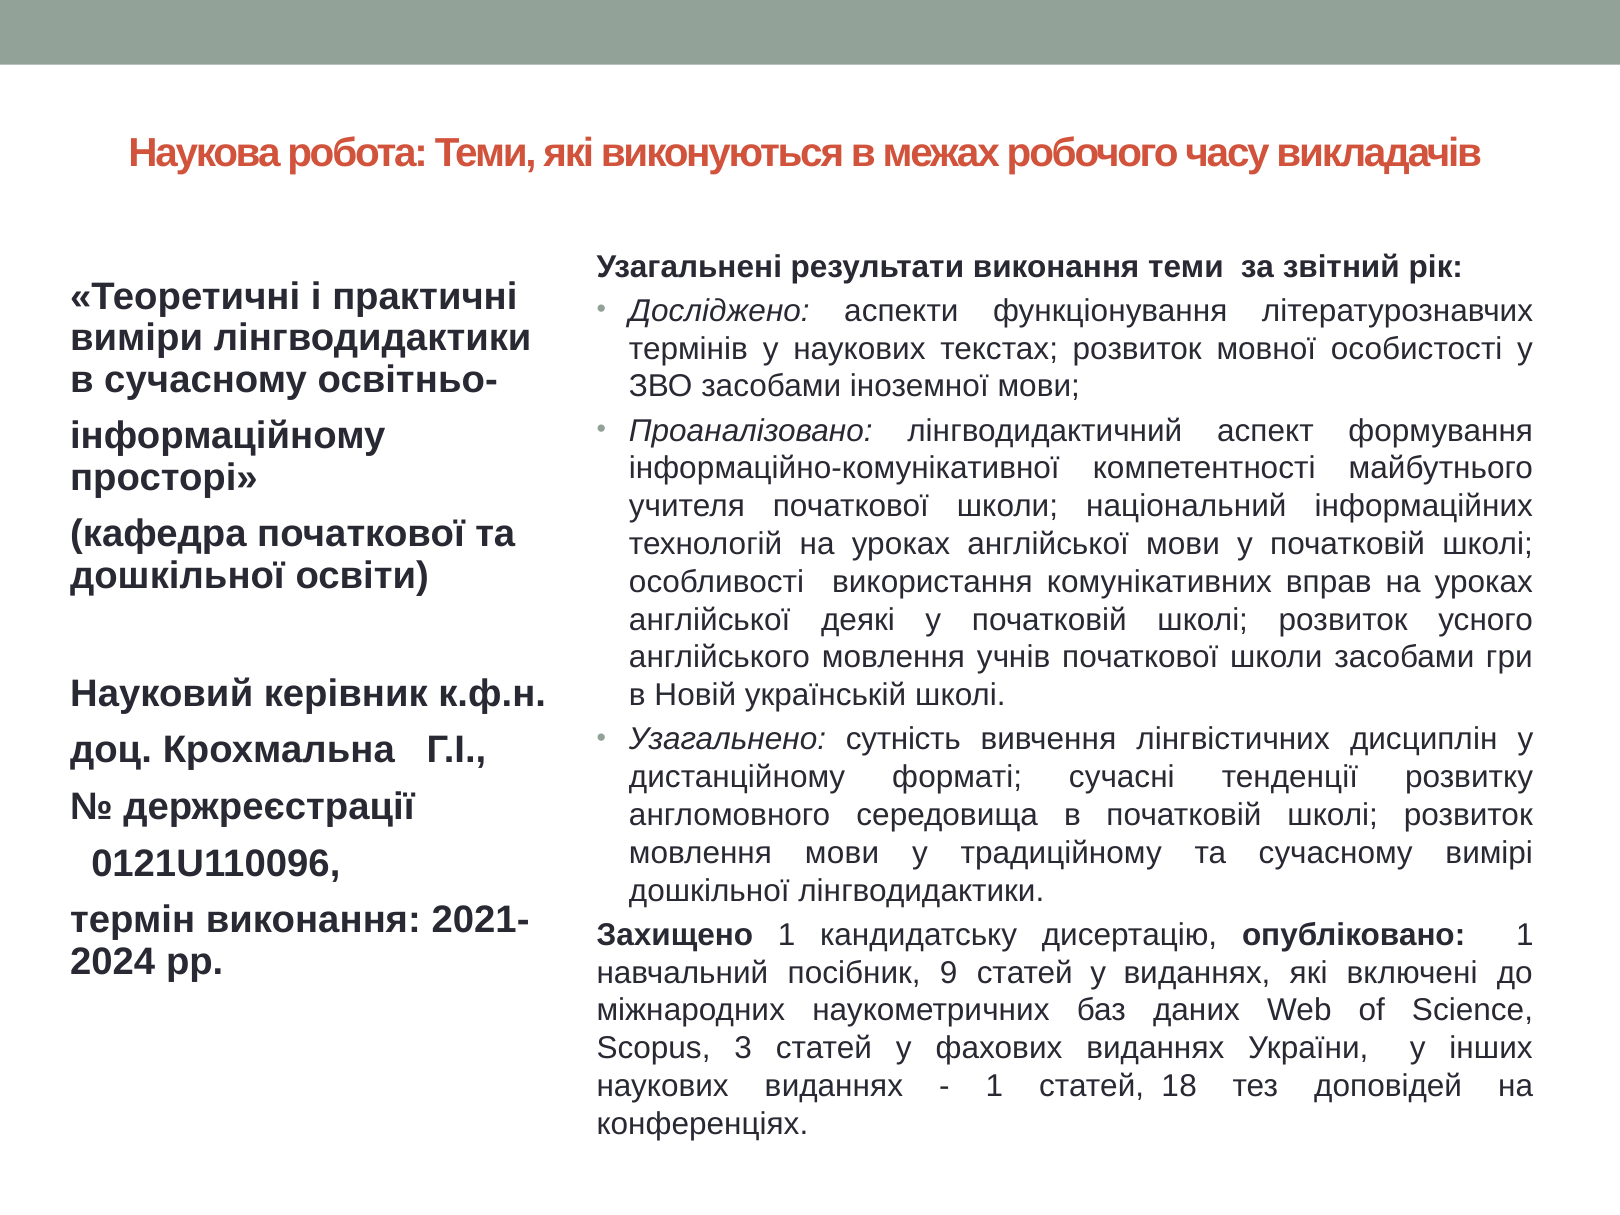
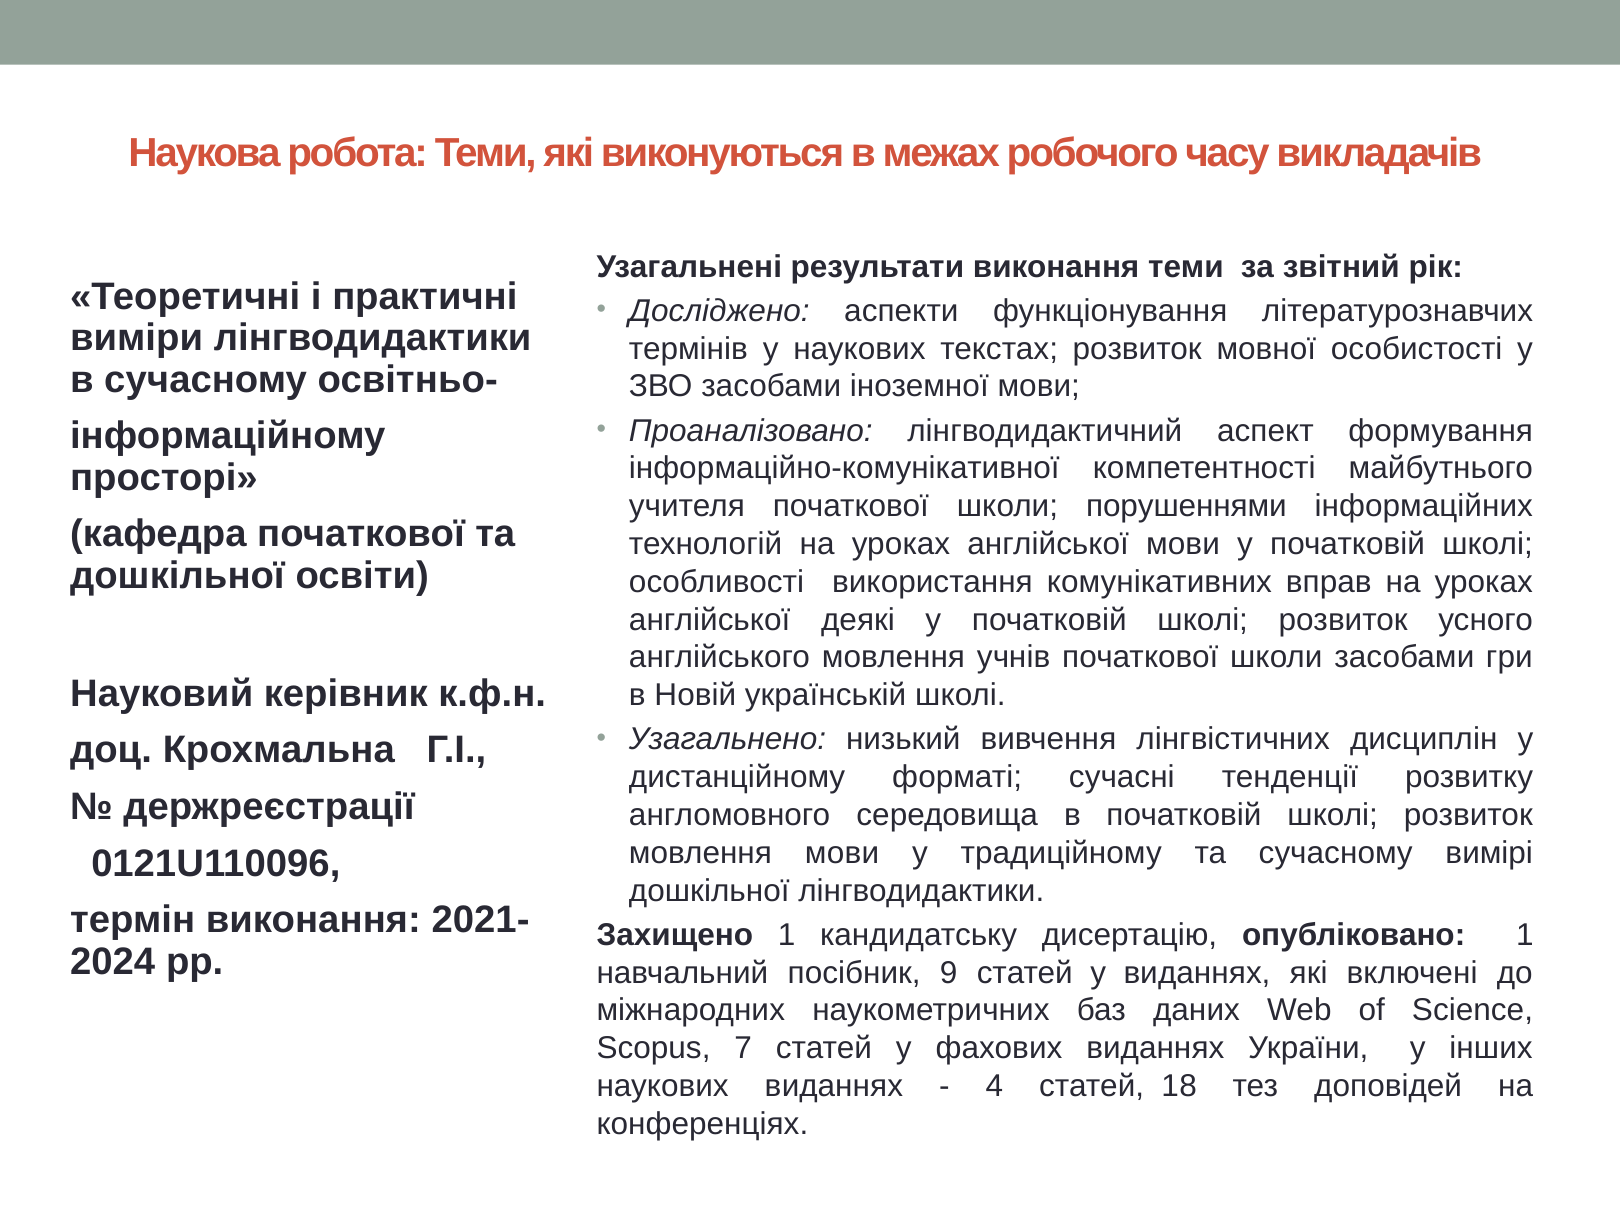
національний: національний -> порушеннями
сутність: сутність -> низький
3: 3 -> 7
1 at (994, 1086): 1 -> 4
